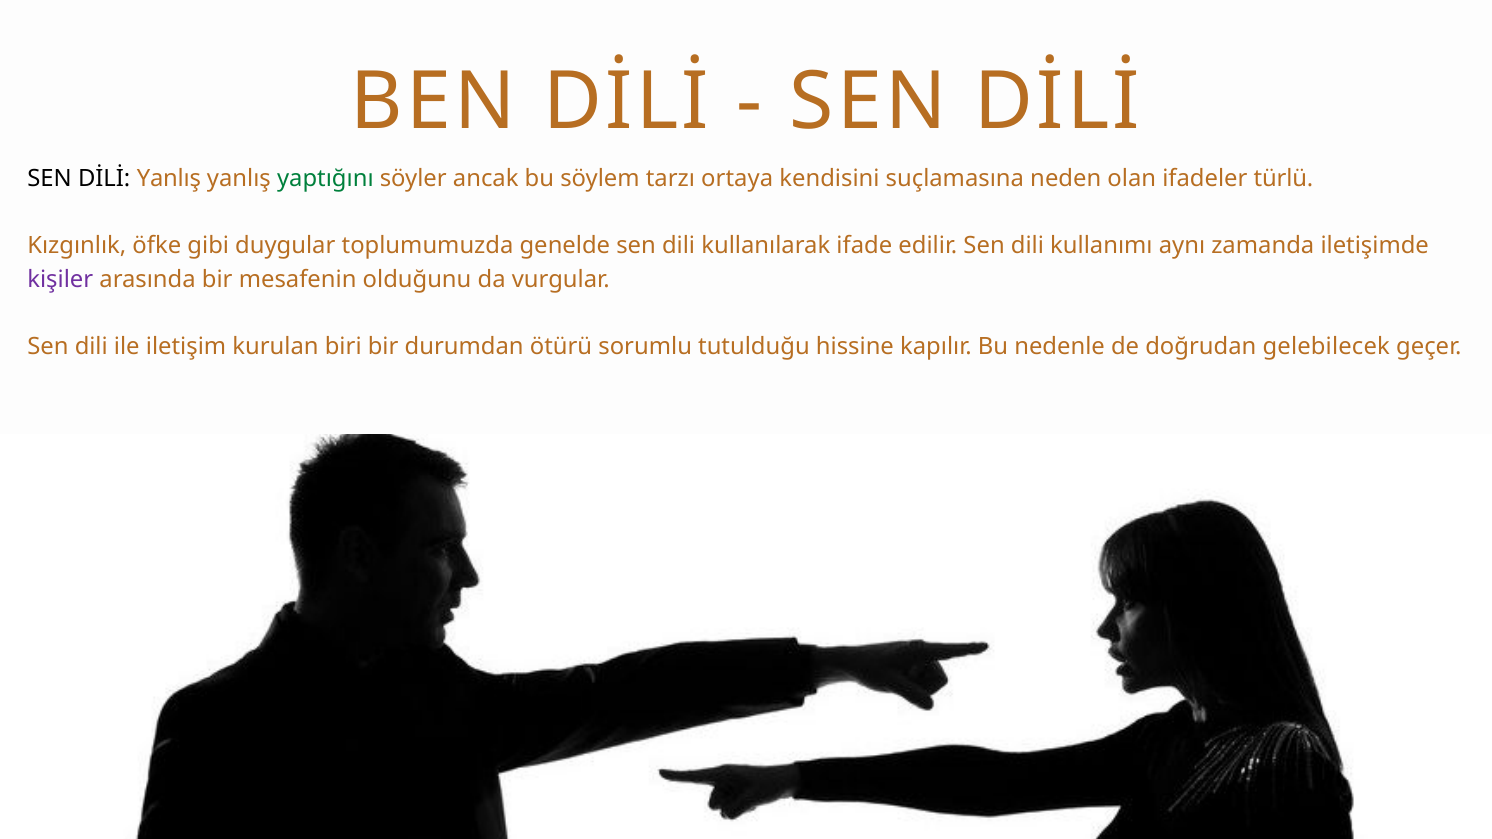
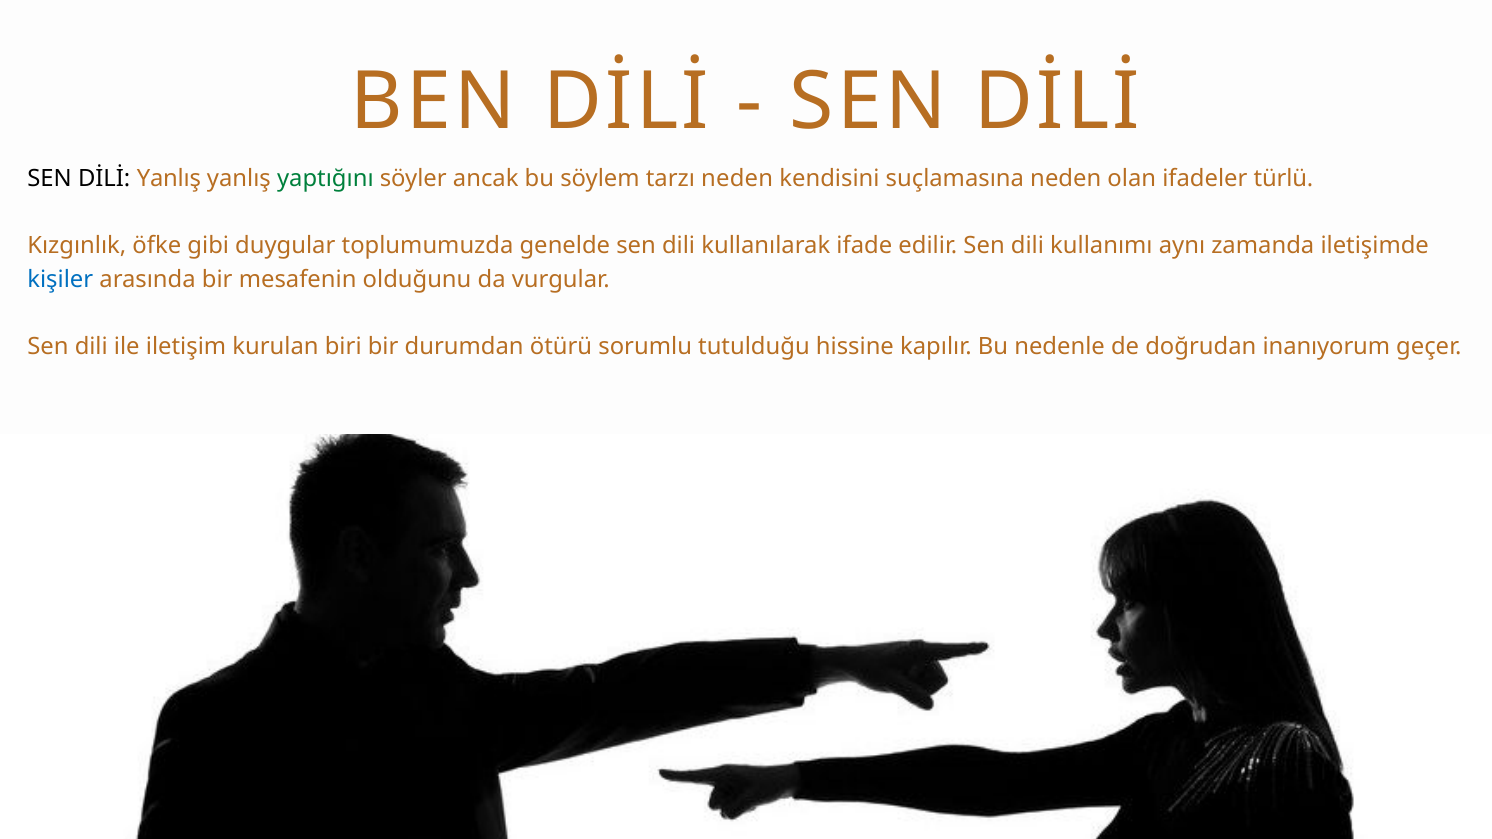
tarzı ortaya: ortaya -> neden
kişiler colour: purple -> blue
gelebilecek: gelebilecek -> inanıyorum
